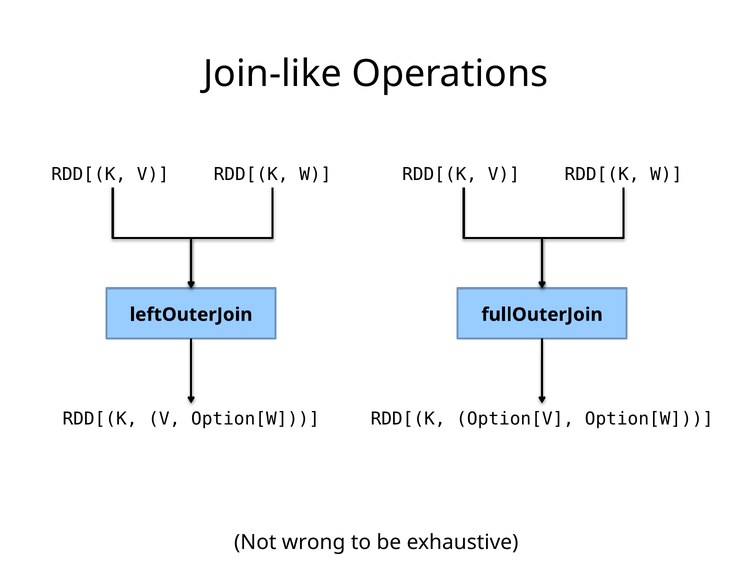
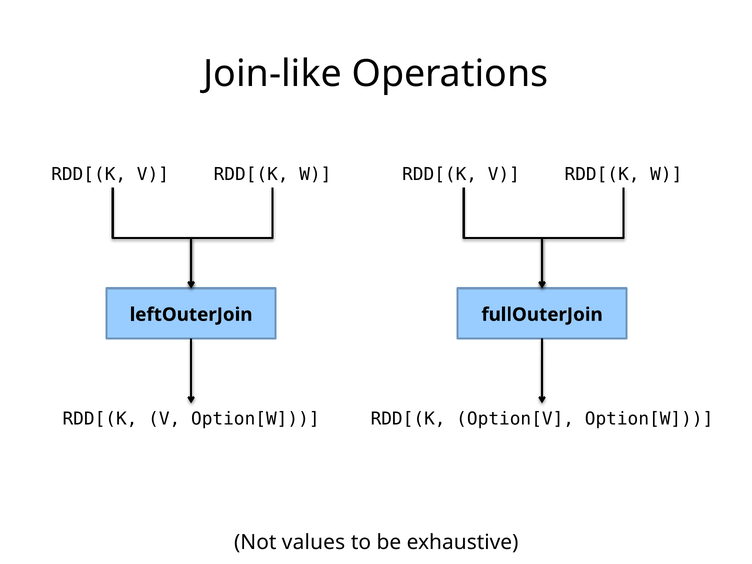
wrong: wrong -> values
